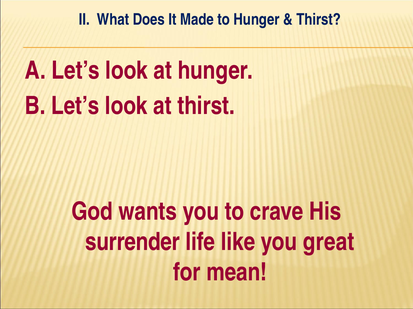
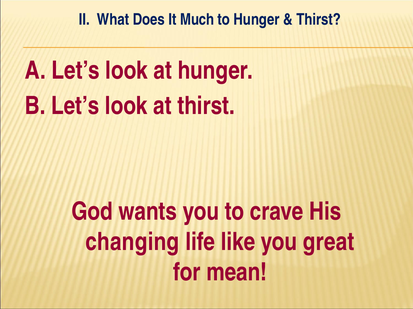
Made: Made -> Much
surrender: surrender -> changing
